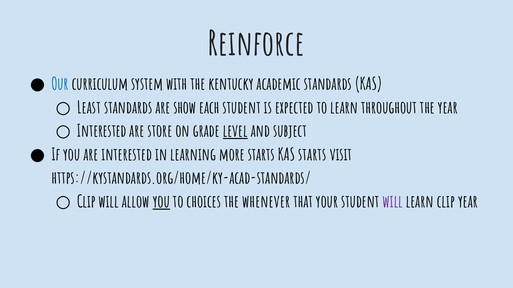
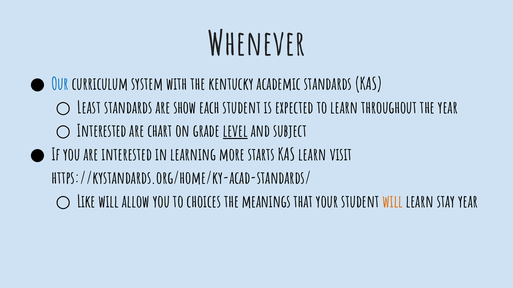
Reinforce: Reinforce -> Whenever
store: store -> chart
KAS starts: starts -> learn
Clip at (86, 202): Clip -> Like
you at (161, 202) underline: present -> none
whenever: whenever -> meanings
will at (393, 202) colour: purple -> orange
learn clip: clip -> stay
